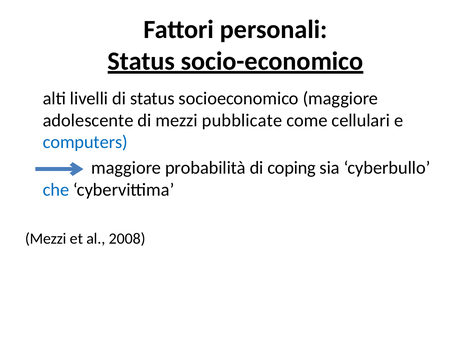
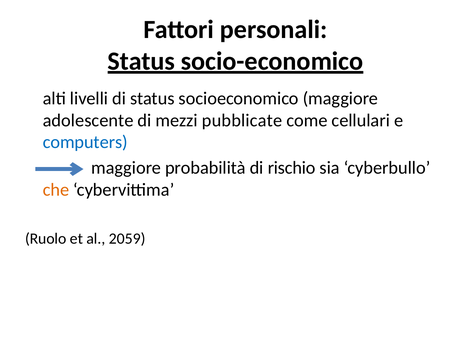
coping: coping -> rischio
che colour: blue -> orange
Mezzi at (46, 239): Mezzi -> Ruolo
2008: 2008 -> 2059
